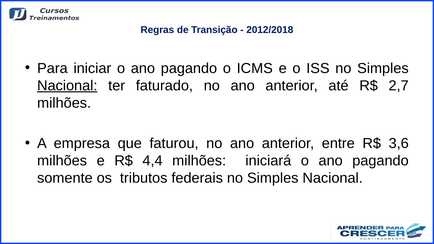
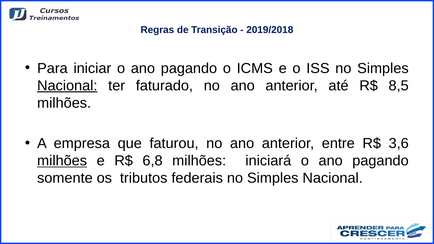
2012/2018: 2012/2018 -> 2019/2018
2,7: 2,7 -> 8,5
milhões at (62, 161) underline: none -> present
4,4: 4,4 -> 6,8
